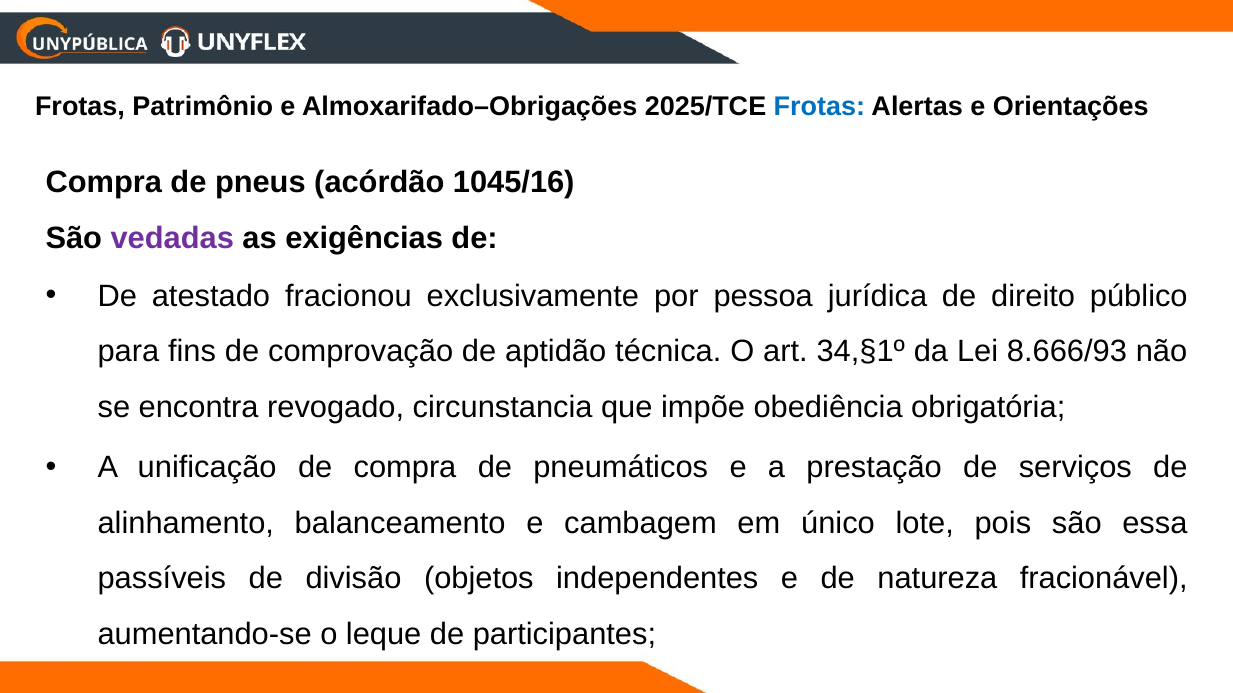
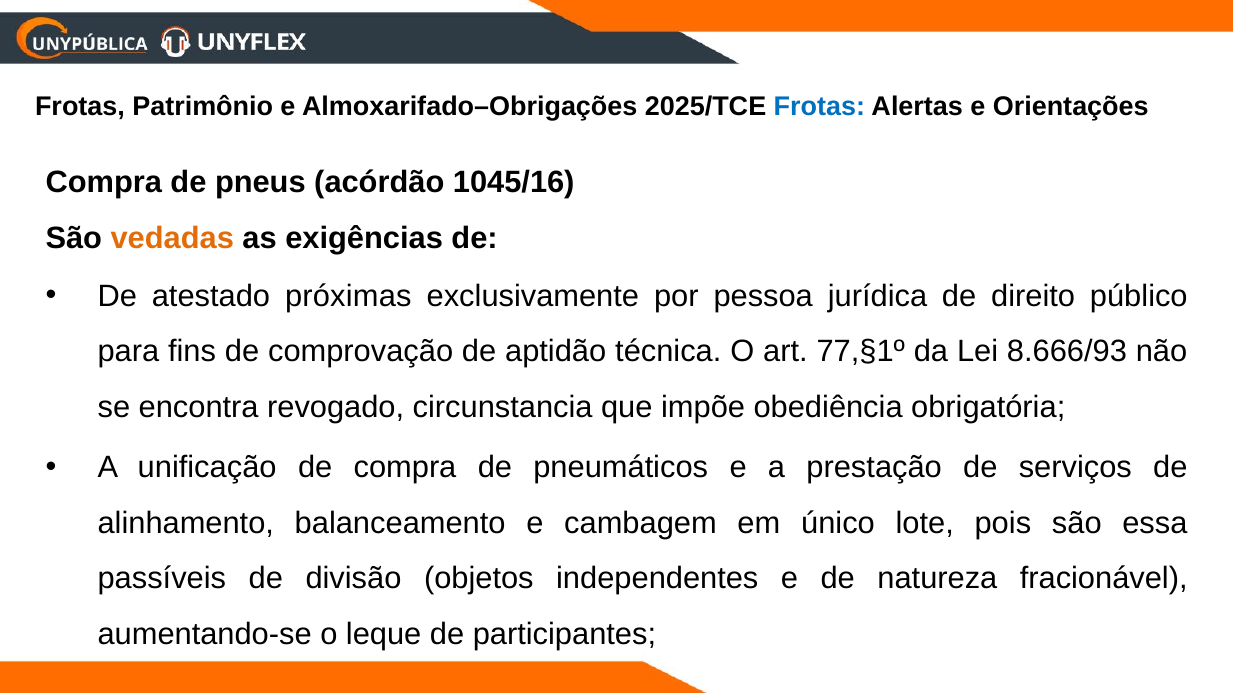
vedadas colour: purple -> orange
fracionou: fracionou -> próximas
34,§1º: 34,§1º -> 77,§1º
